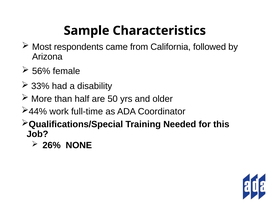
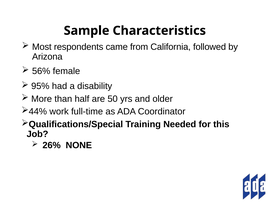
33%: 33% -> 95%
